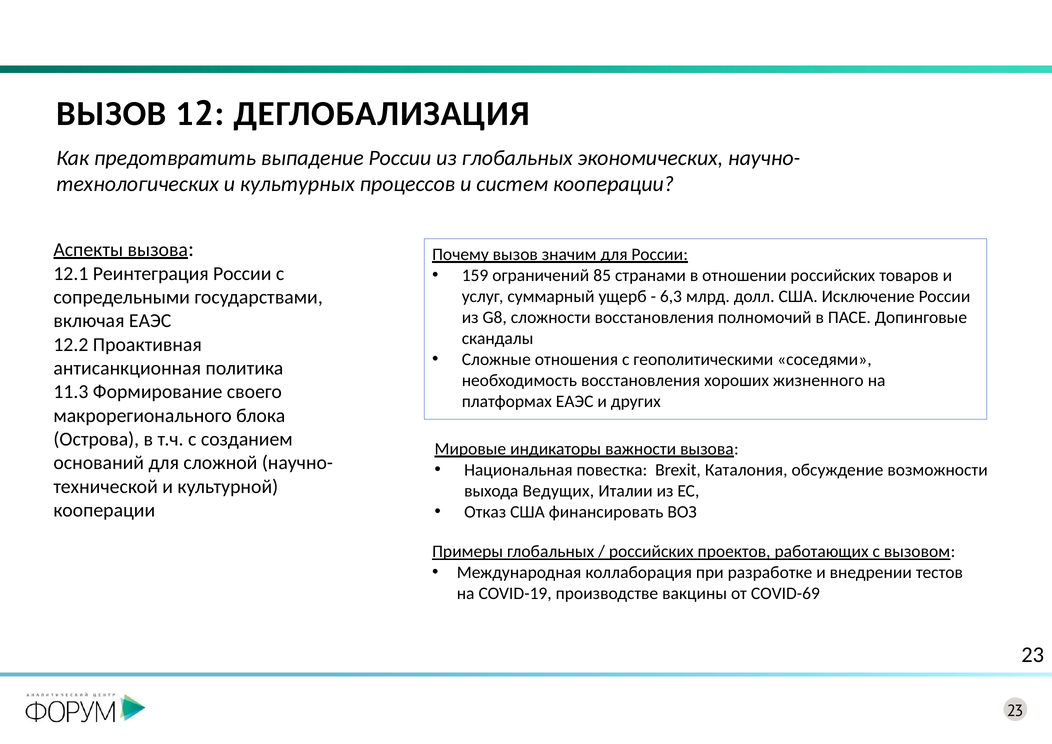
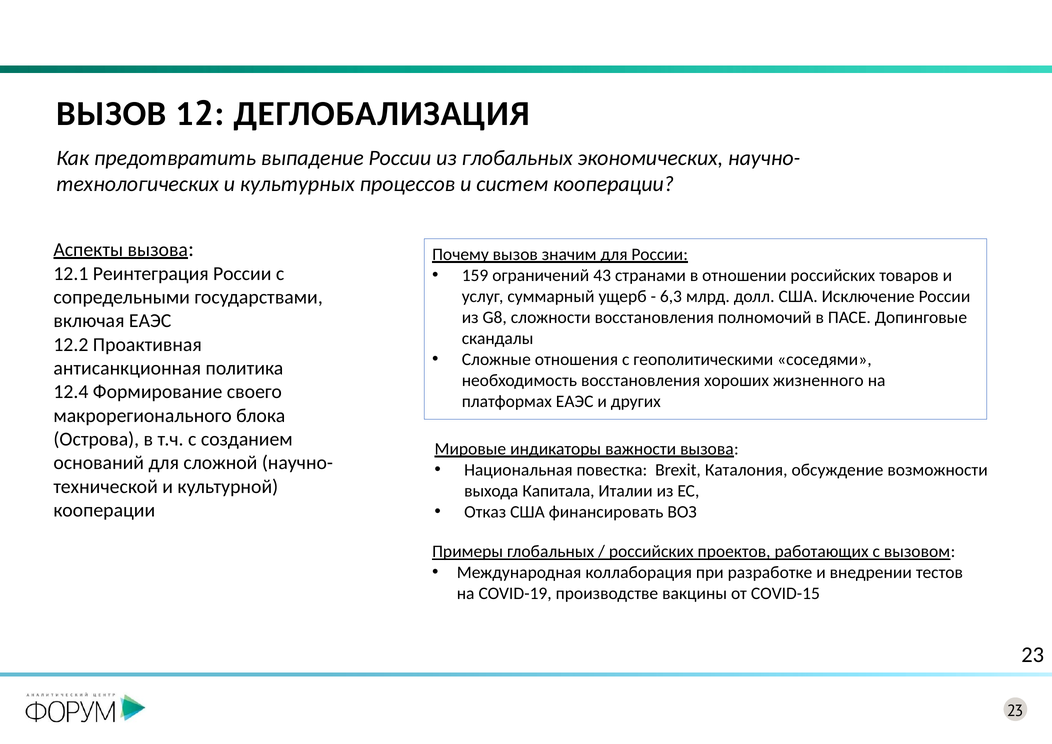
85: 85 -> 43
11.3: 11.3 -> 12.4
Ведущих: Ведущих -> Капитала
COVID-69: COVID-69 -> COVID-15
